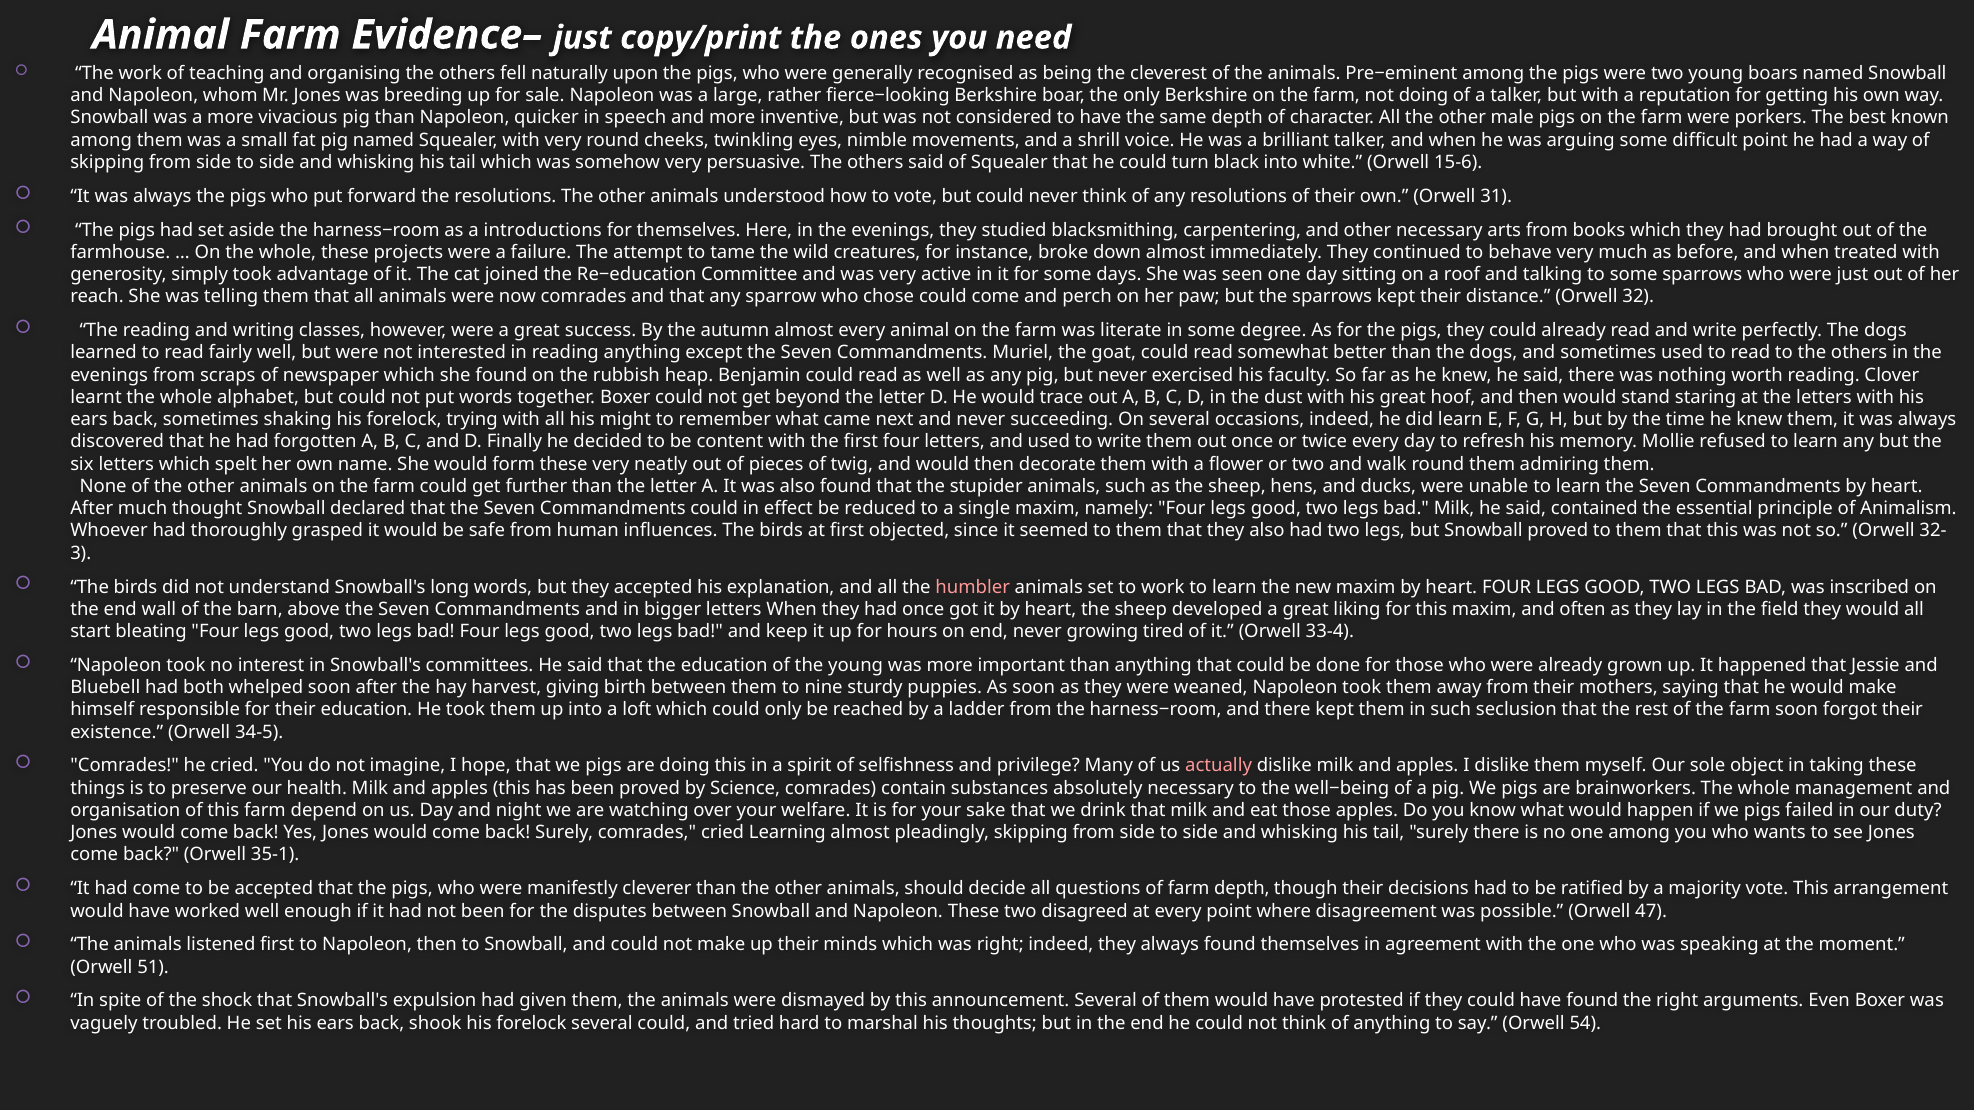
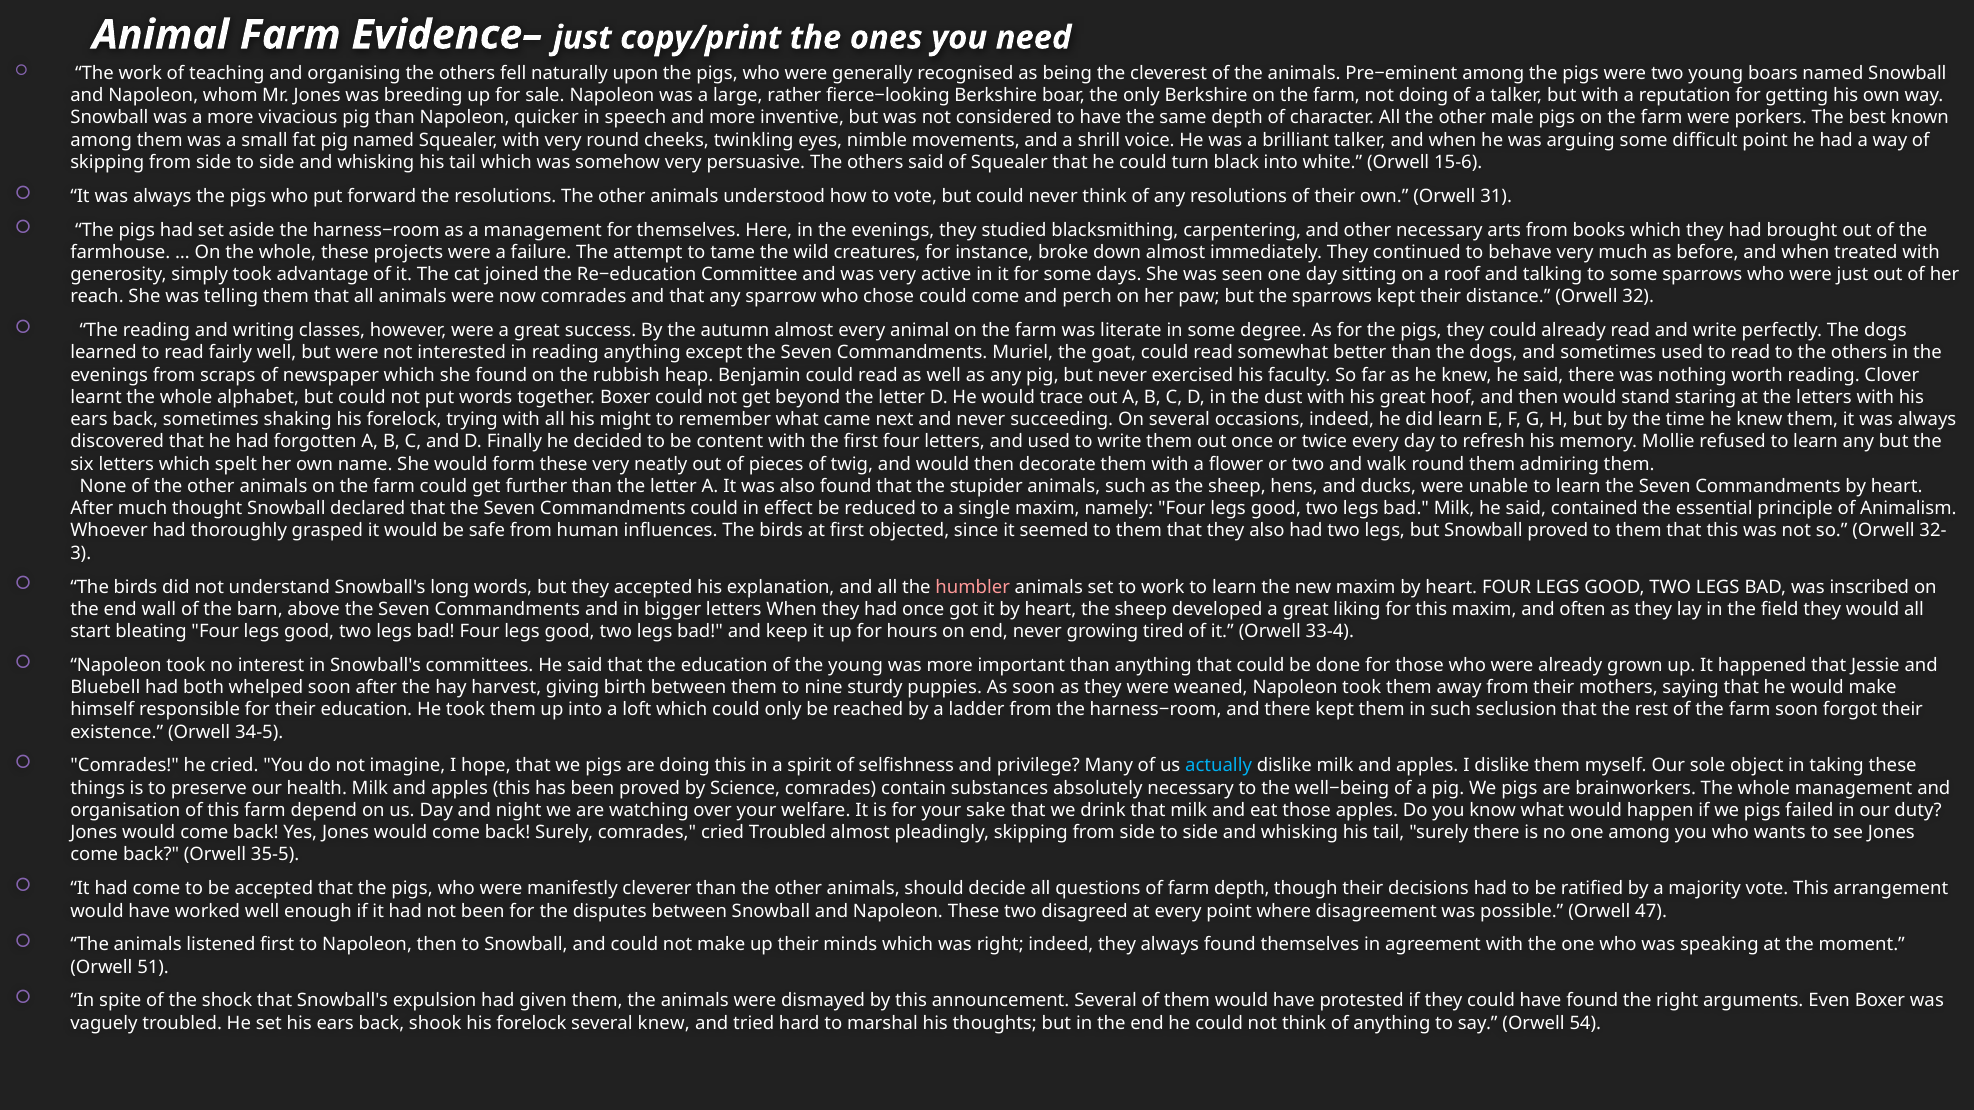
a introductions: introductions -> management
actually colour: pink -> light blue
cried Learning: Learning -> Troubled
35-1: 35-1 -> 35-5
several could: could -> knew
